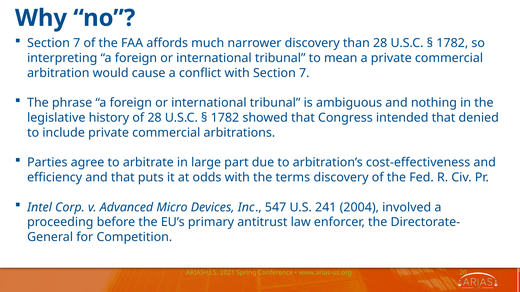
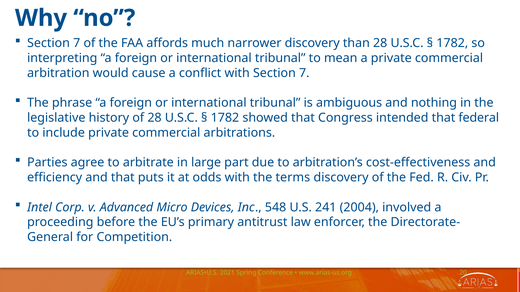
denied: denied -> federal
547: 547 -> 548
